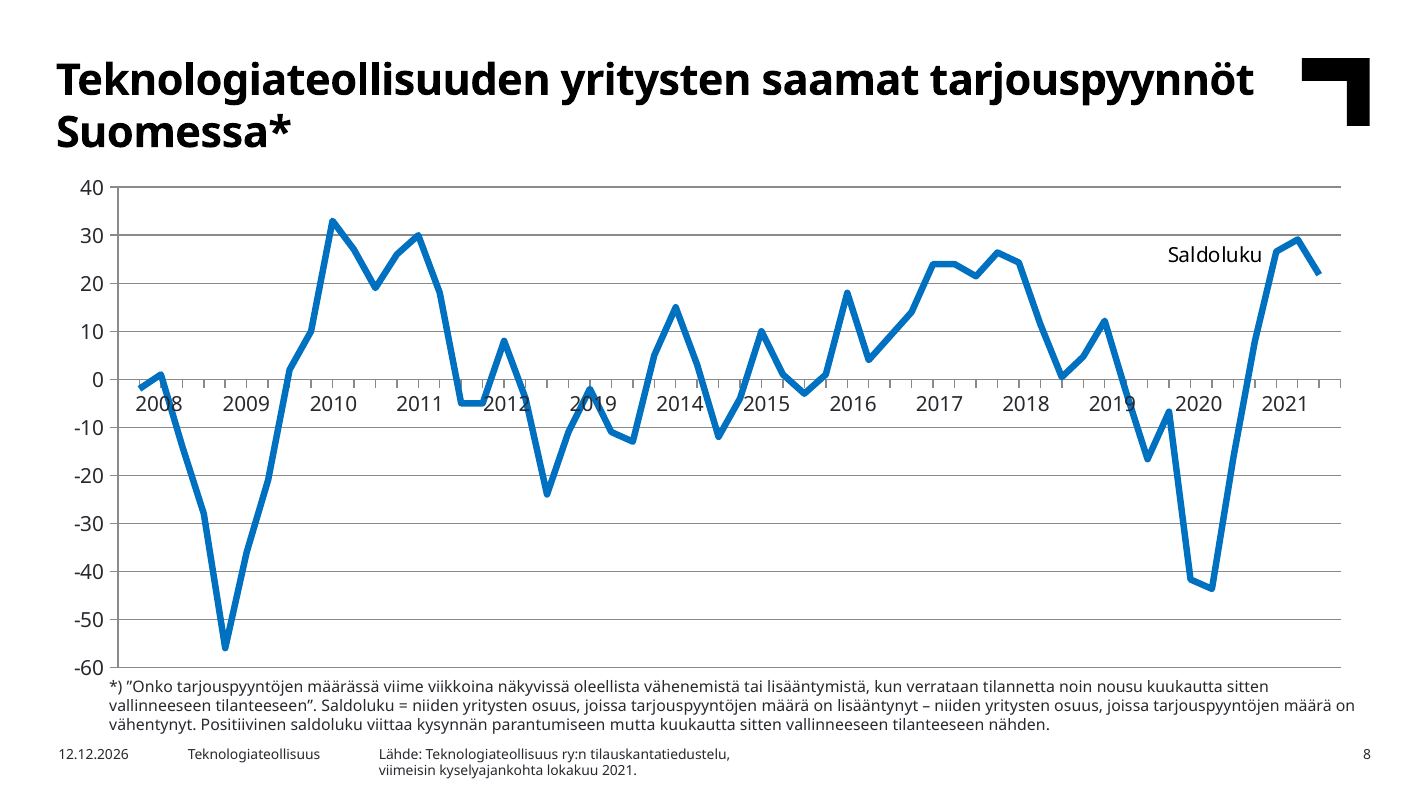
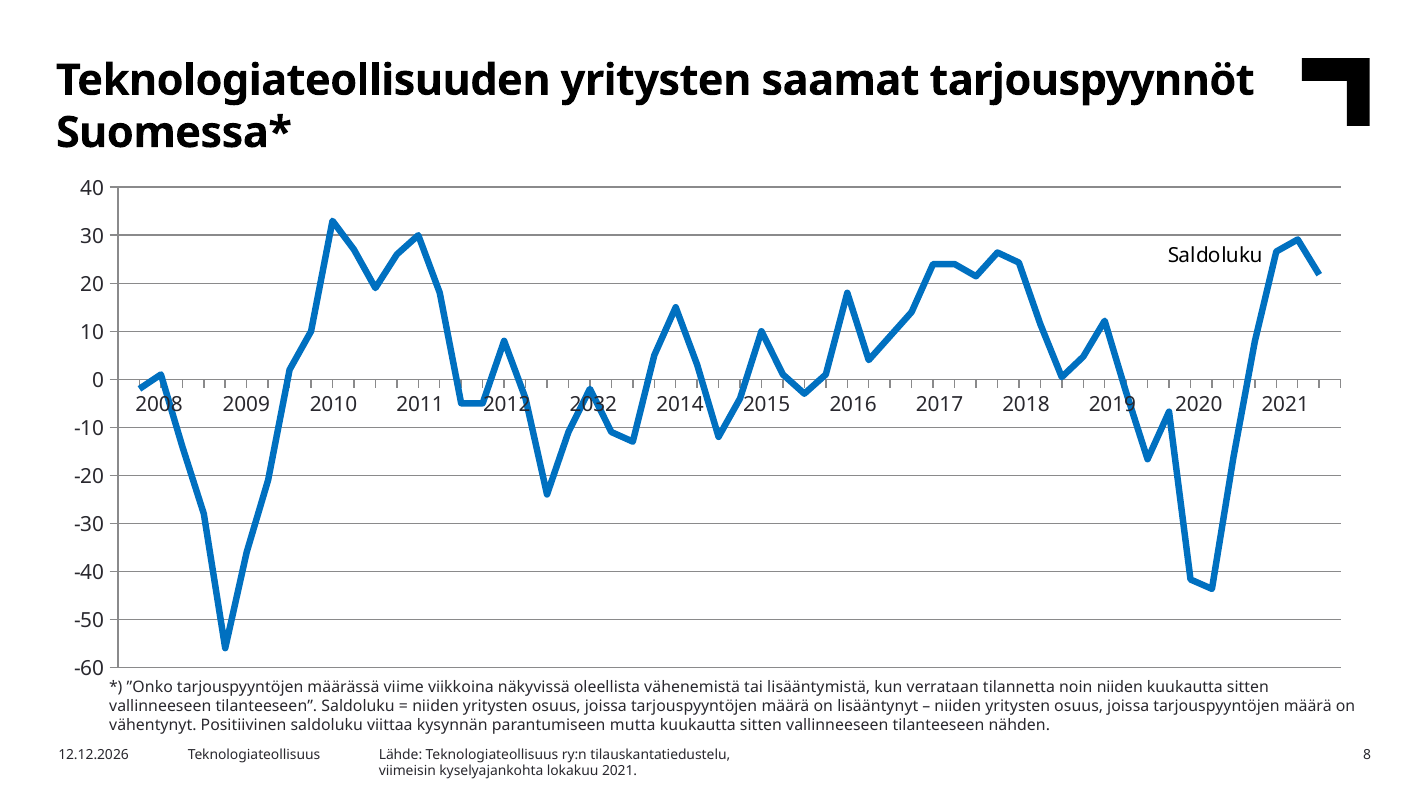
2012 2019: 2019 -> 2032
noin nousu: nousu -> niiden
